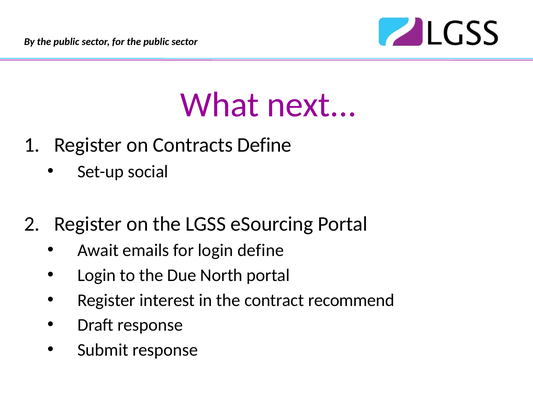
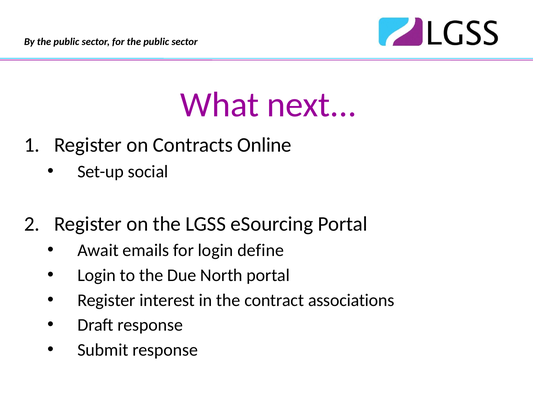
Contracts Define: Define -> Online
recommend: recommend -> associations
